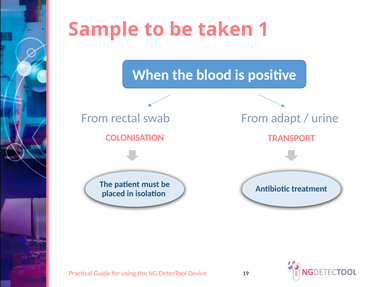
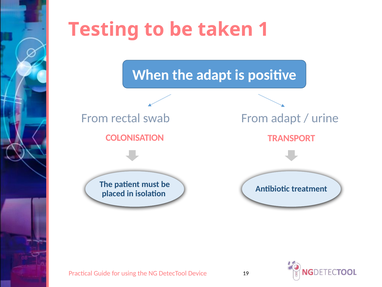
Sample: Sample -> Testing
the blood: blood -> adapt
